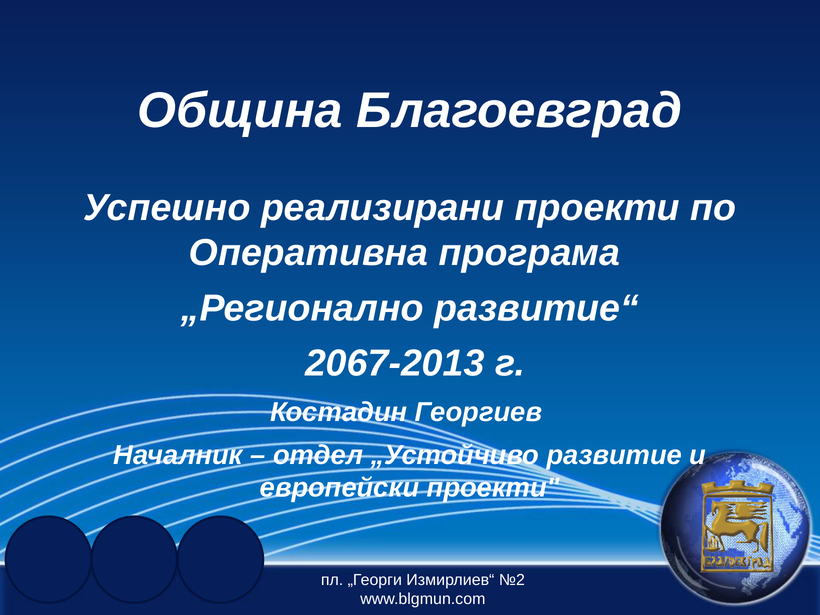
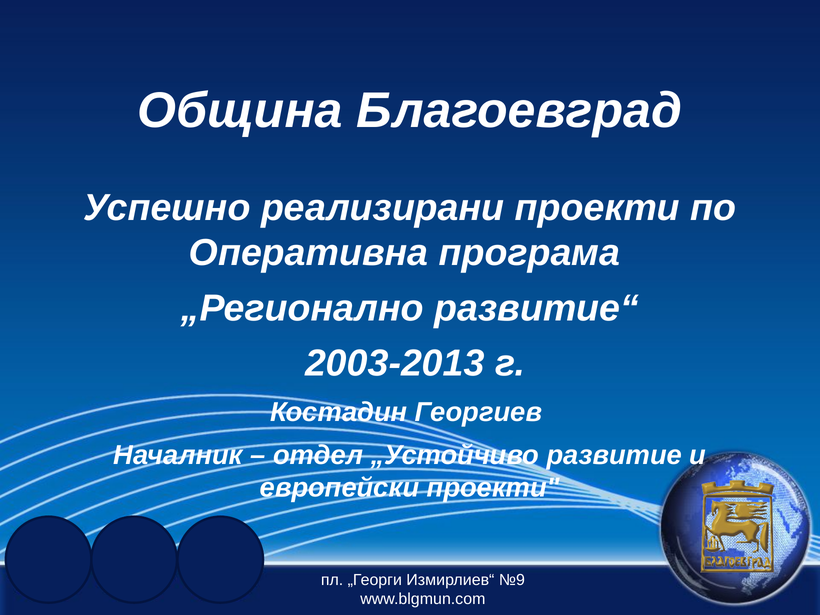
2067-2013: 2067-2013 -> 2003-2013
№2: №2 -> №9
